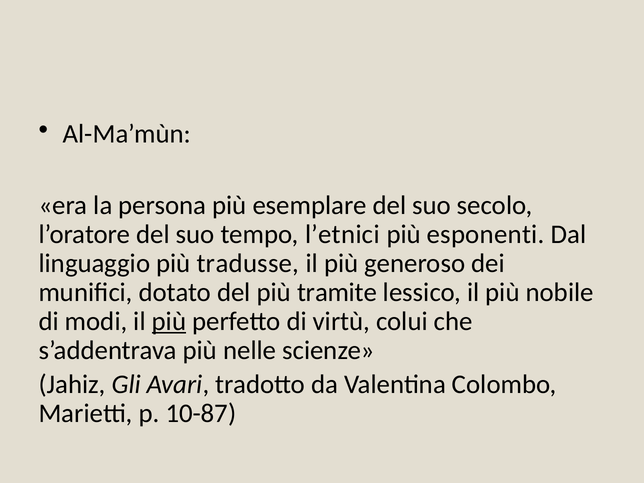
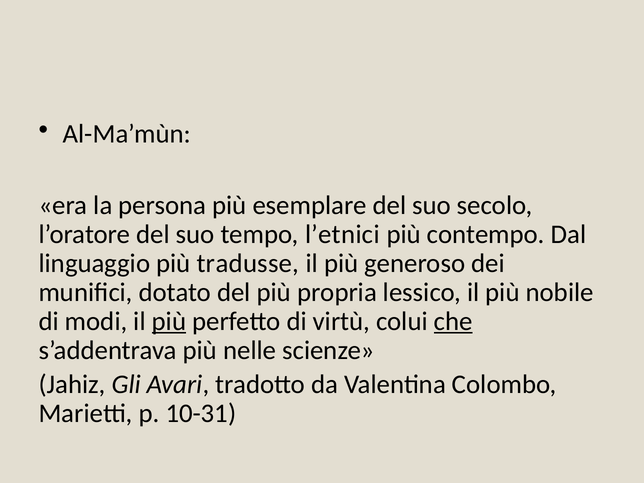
esponenti: esponenti -> contempo
tramite: tramite -> propria
che underline: none -> present
10-87: 10-87 -> 10-31
